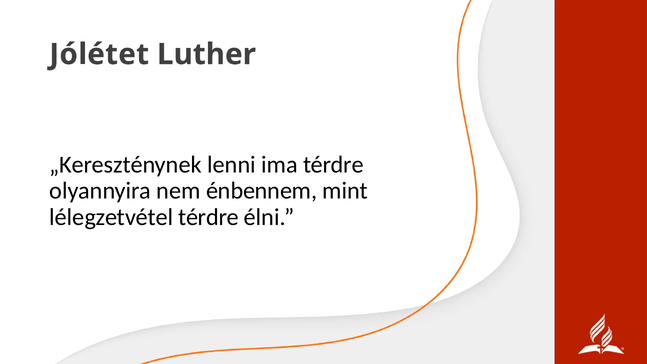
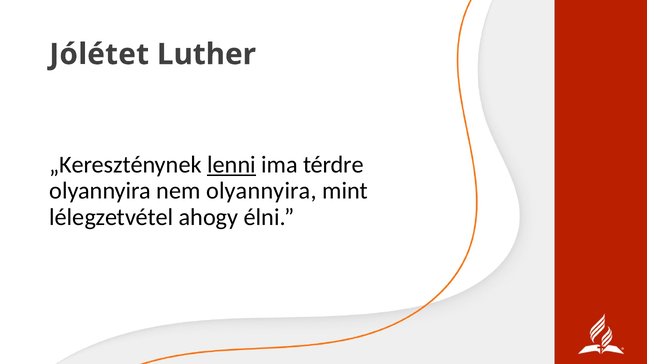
lenni underline: none -> present
nem énbennem: énbennem -> olyannyira
lélegzetvétel térdre: térdre -> ahogy
